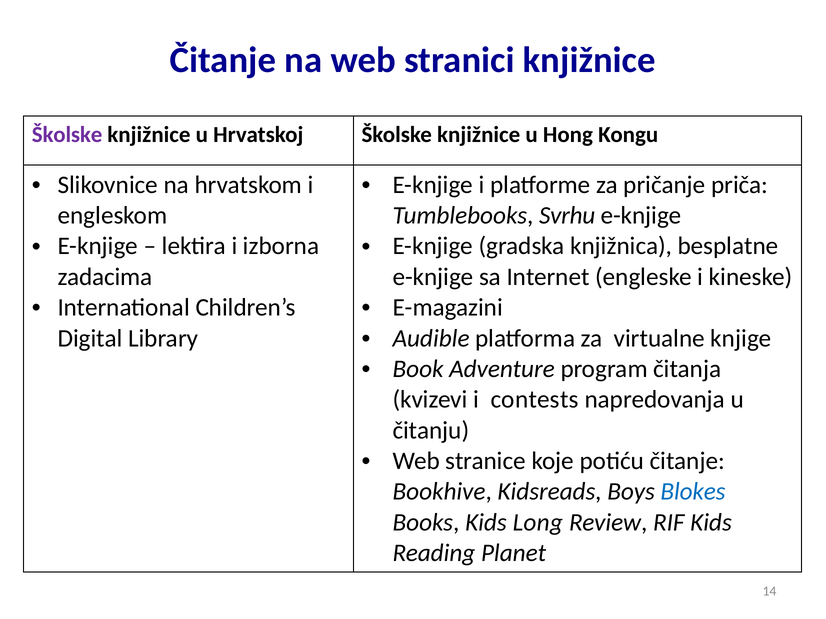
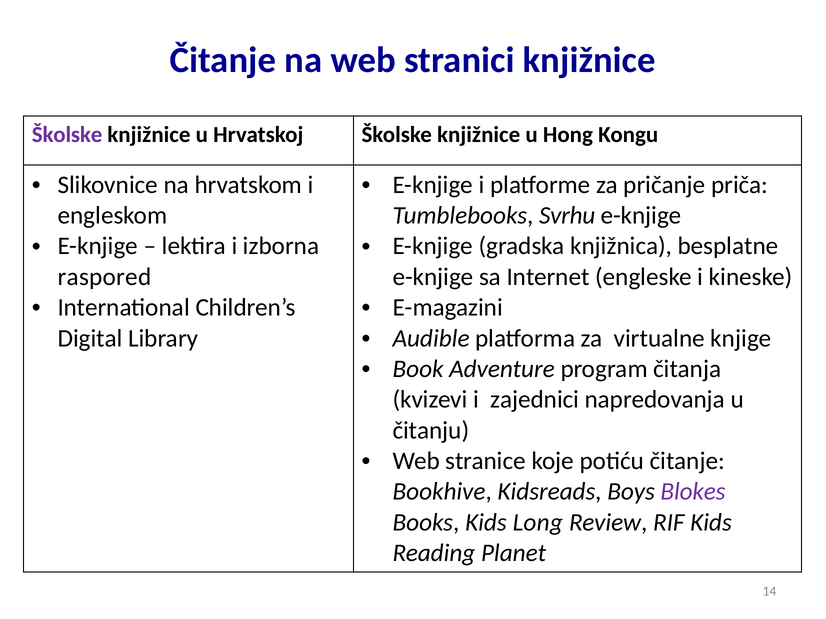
zadacima: zadacima -> raspored
contests: contests -> zajednici
Blokes colour: blue -> purple
